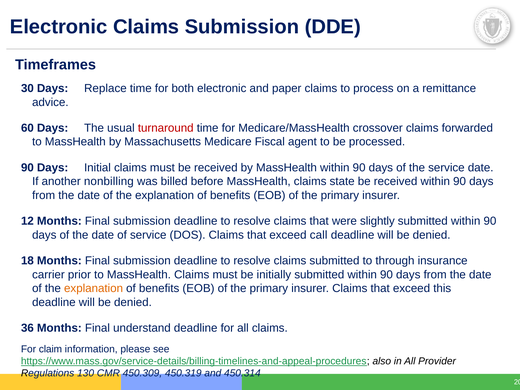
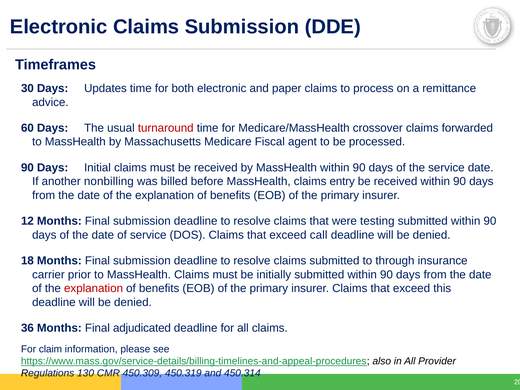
Replace: Replace -> Updates
state: state -> entry
slightly: slightly -> testing
explanation at (94, 288) colour: orange -> red
understand: understand -> adjudicated
